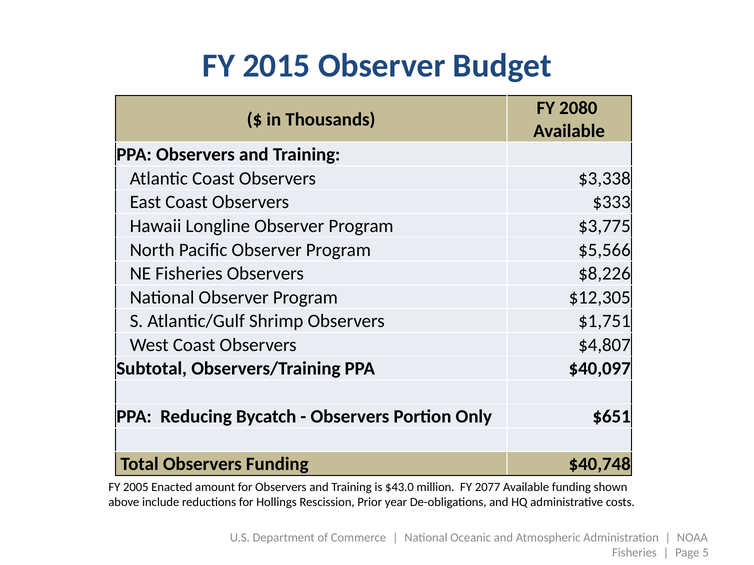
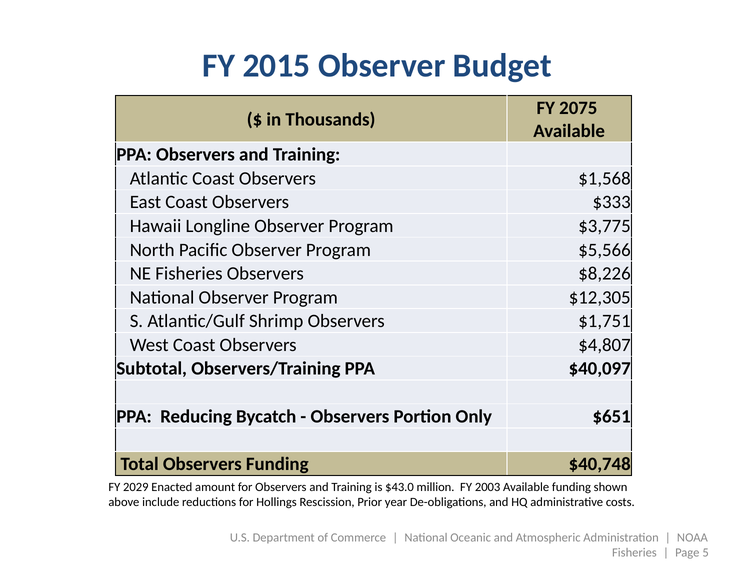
2080: 2080 -> 2075
$3,338: $3,338 -> $1,568
2005: 2005 -> 2029
2077: 2077 -> 2003
